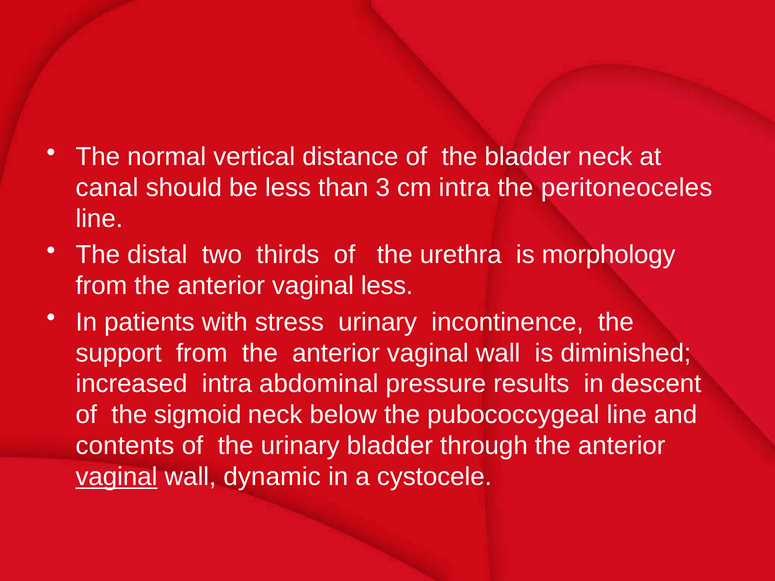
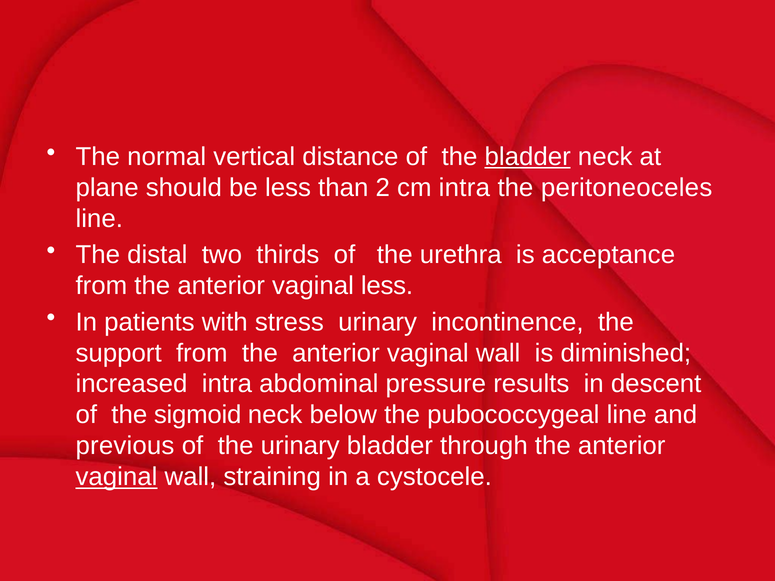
bladder at (528, 157) underline: none -> present
canal: canal -> plane
3: 3 -> 2
morphology: morphology -> acceptance
contents: contents -> previous
dynamic: dynamic -> straining
